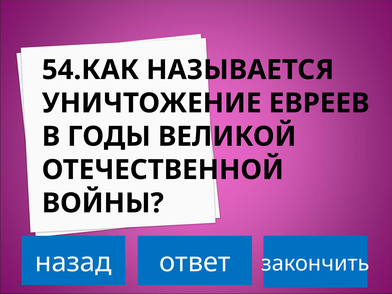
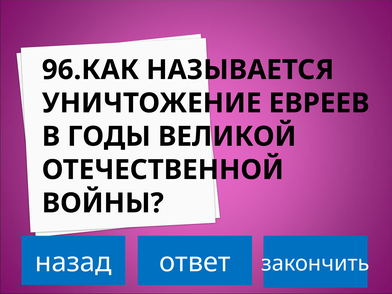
54.КАК: 54.КАК -> 96.КАК
